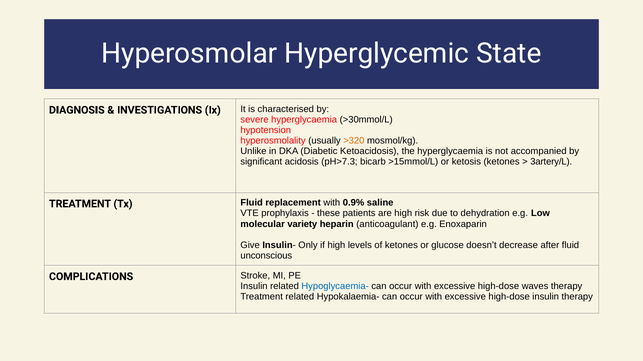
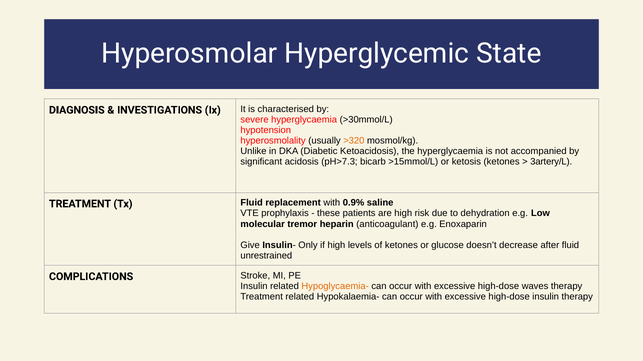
variety: variety -> tremor
unconscious: unconscious -> unrestrained
Hypoglycaemia- colour: blue -> orange
